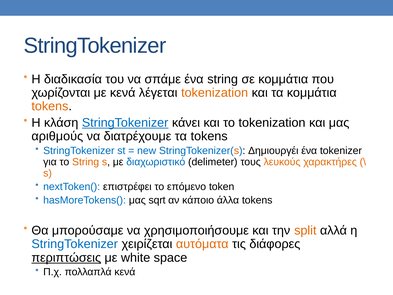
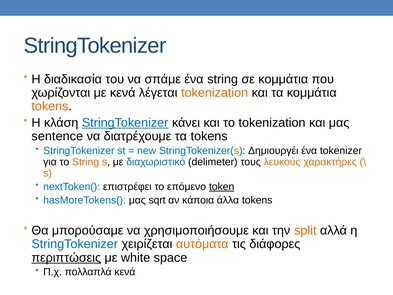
αριθμούς: αριθμούς -> sentence
token underline: none -> present
κάποιο: κάποιο -> κάποια
